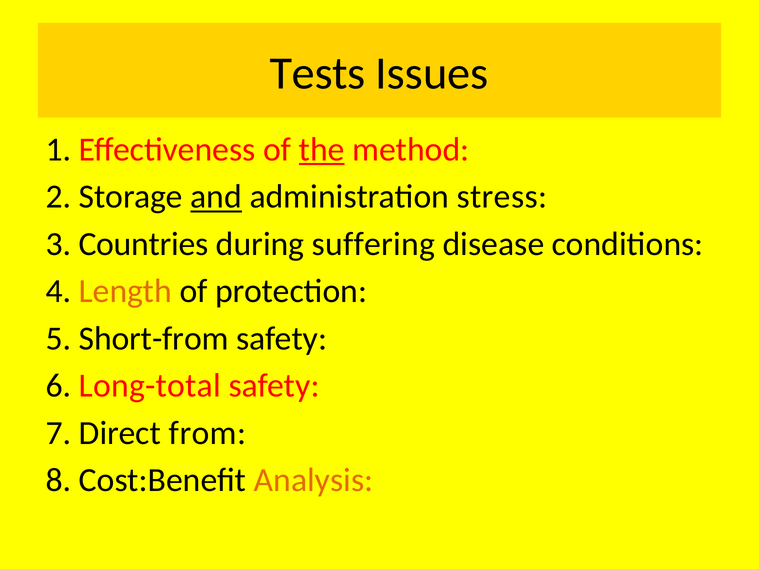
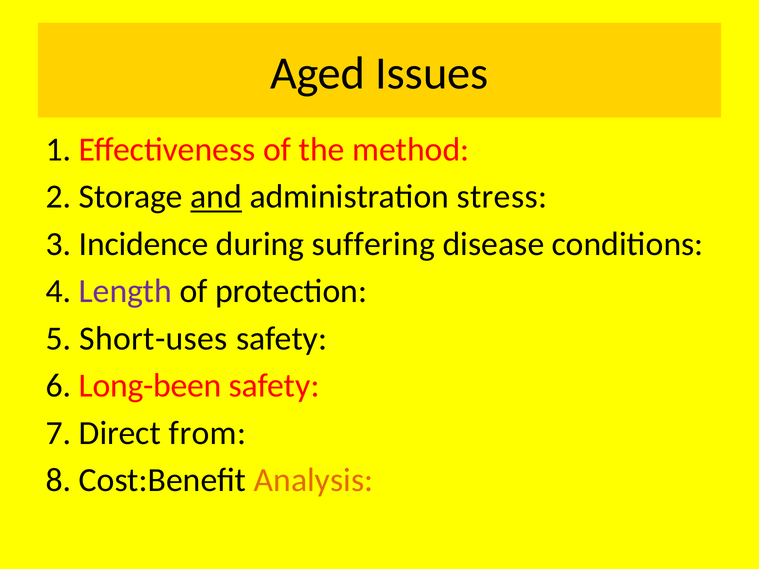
Tests: Tests -> Aged
the underline: present -> none
Countries: Countries -> Incidence
Length colour: orange -> purple
Short-from: Short-from -> Short-uses
Long-total: Long-total -> Long-been
